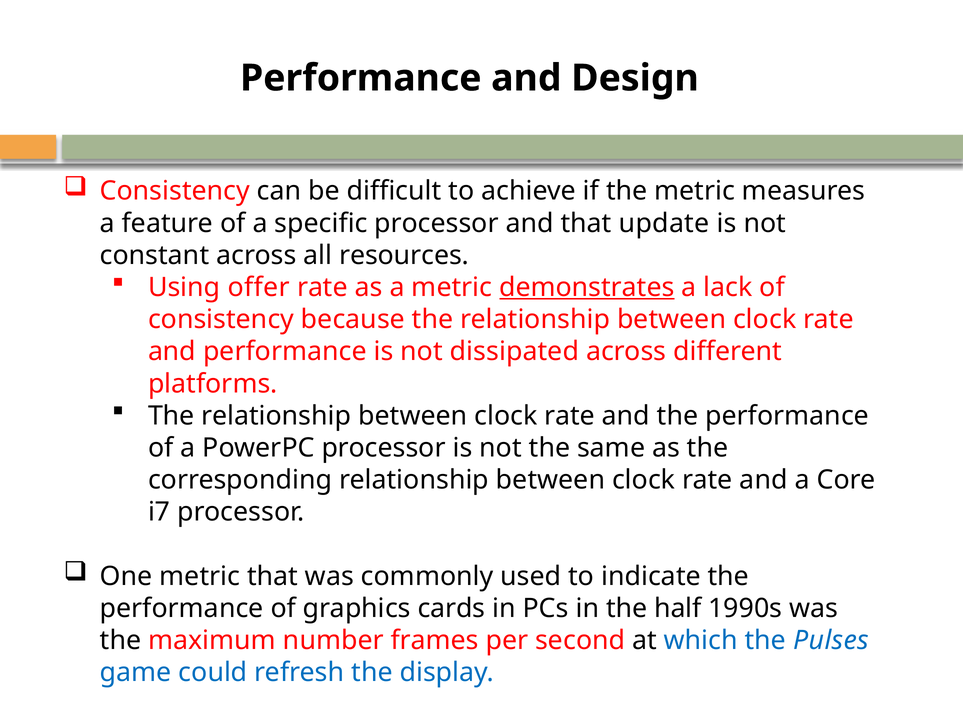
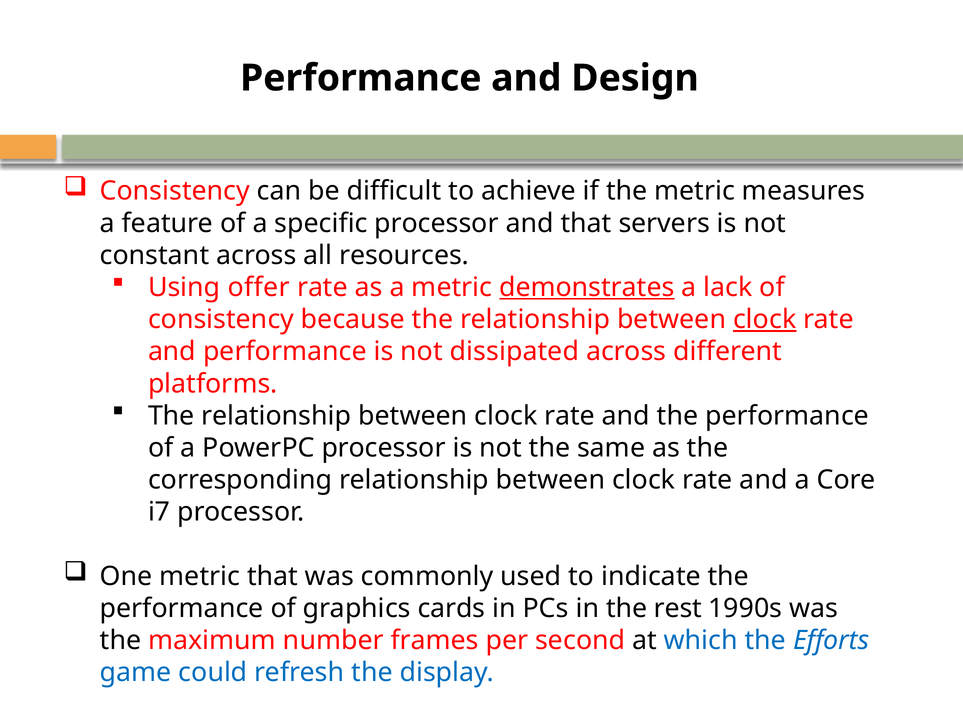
update: update -> servers
clock at (765, 320) underline: none -> present
half: half -> rest
Pulses: Pulses -> Efforts
